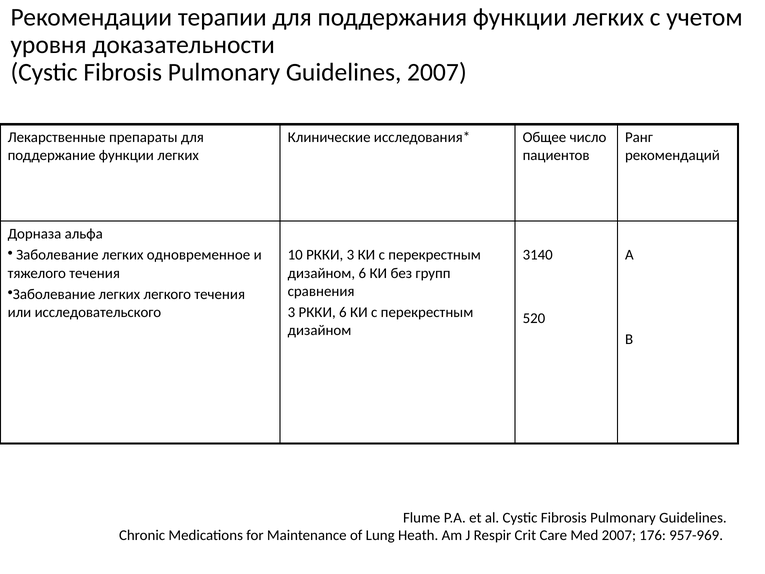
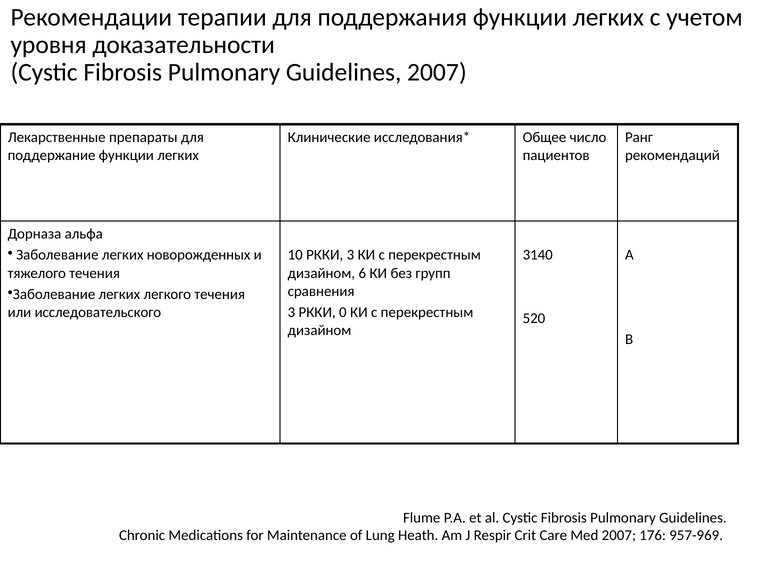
одновременное: одновременное -> новорожденных
РККИ 6: 6 -> 0
